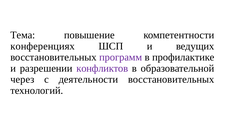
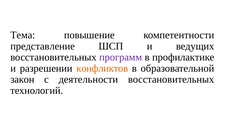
конференциях: конференциях -> представление
конфликтов colour: purple -> orange
через: через -> закон
